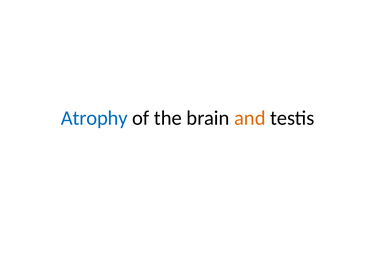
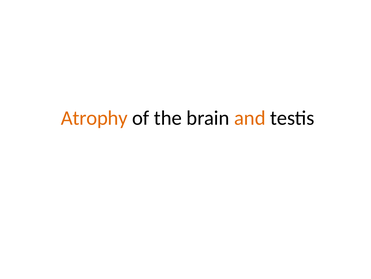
Atrophy colour: blue -> orange
